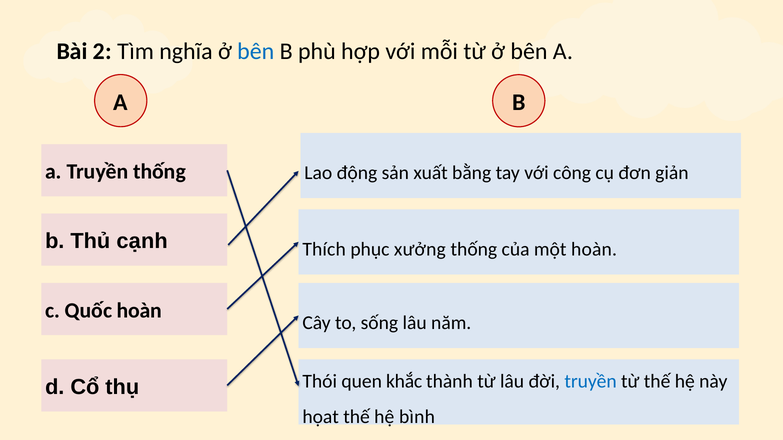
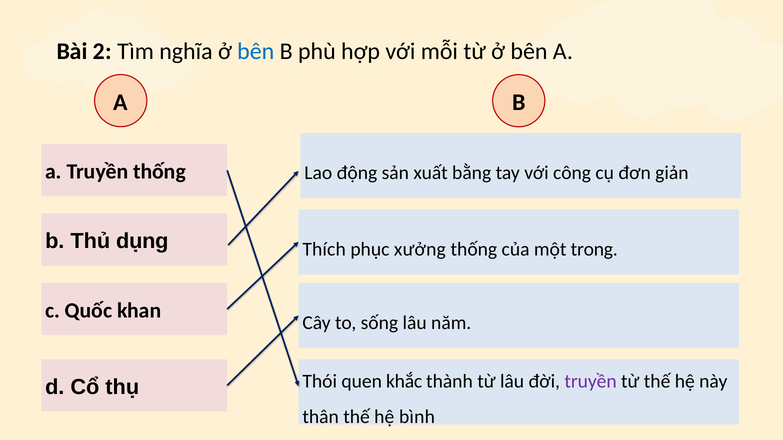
cạnh: cạnh -> dụng
một hoàn: hoàn -> trong
Quốc hoàn: hoàn -> khan
truyền at (591, 382) colour: blue -> purple
họat: họat -> thân
